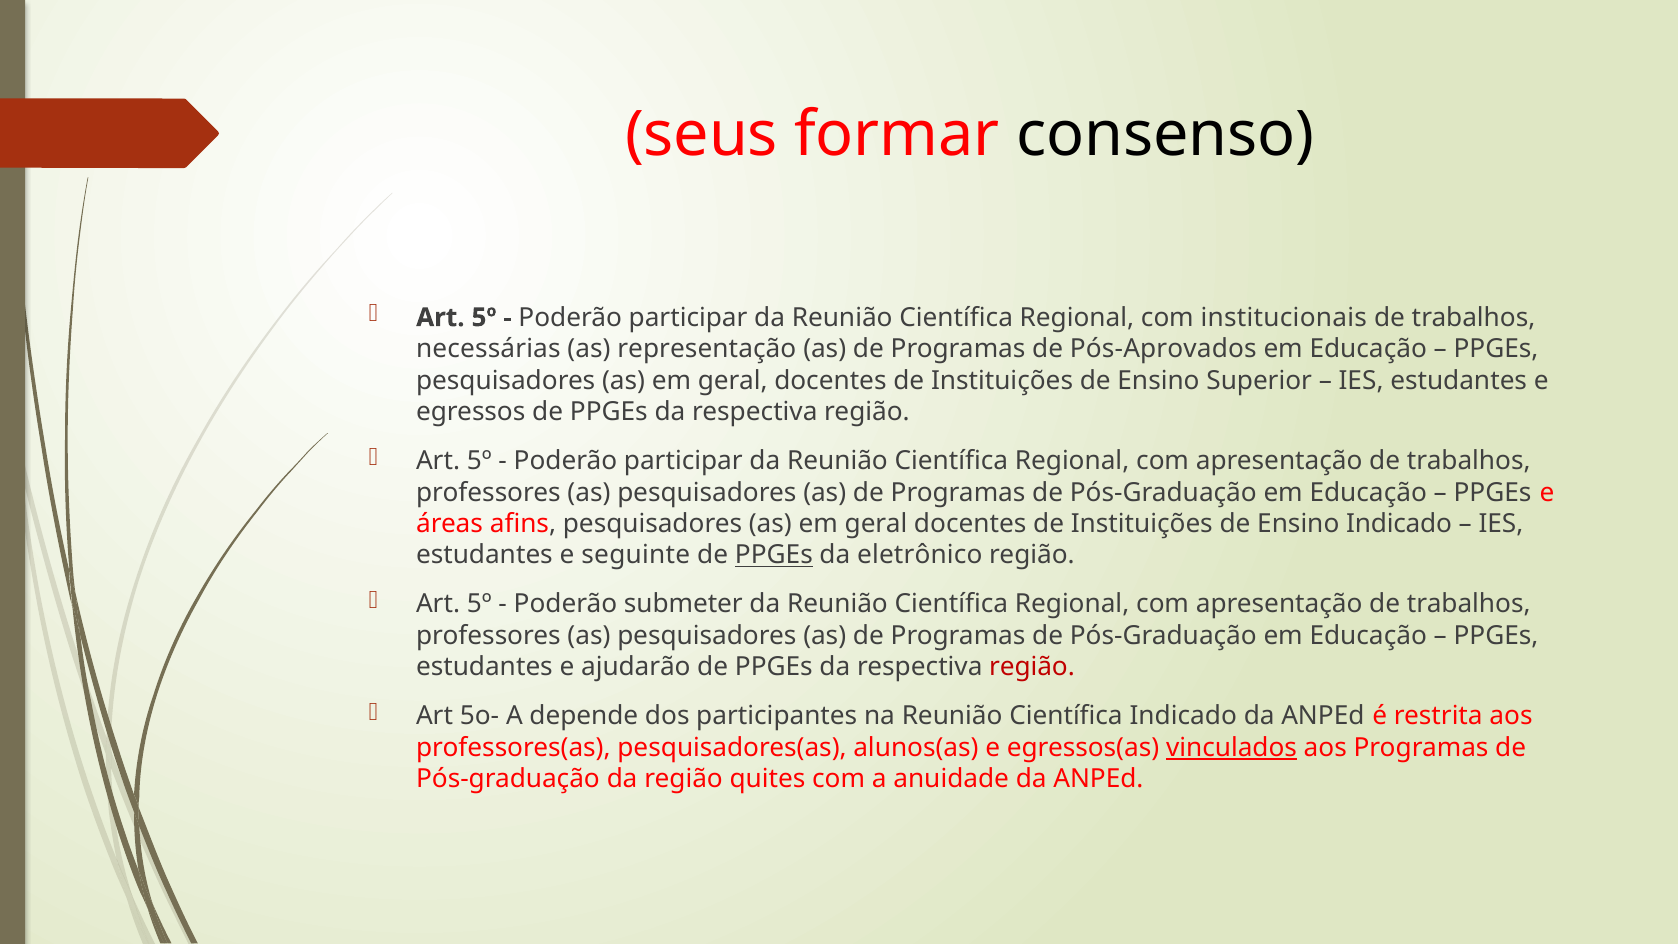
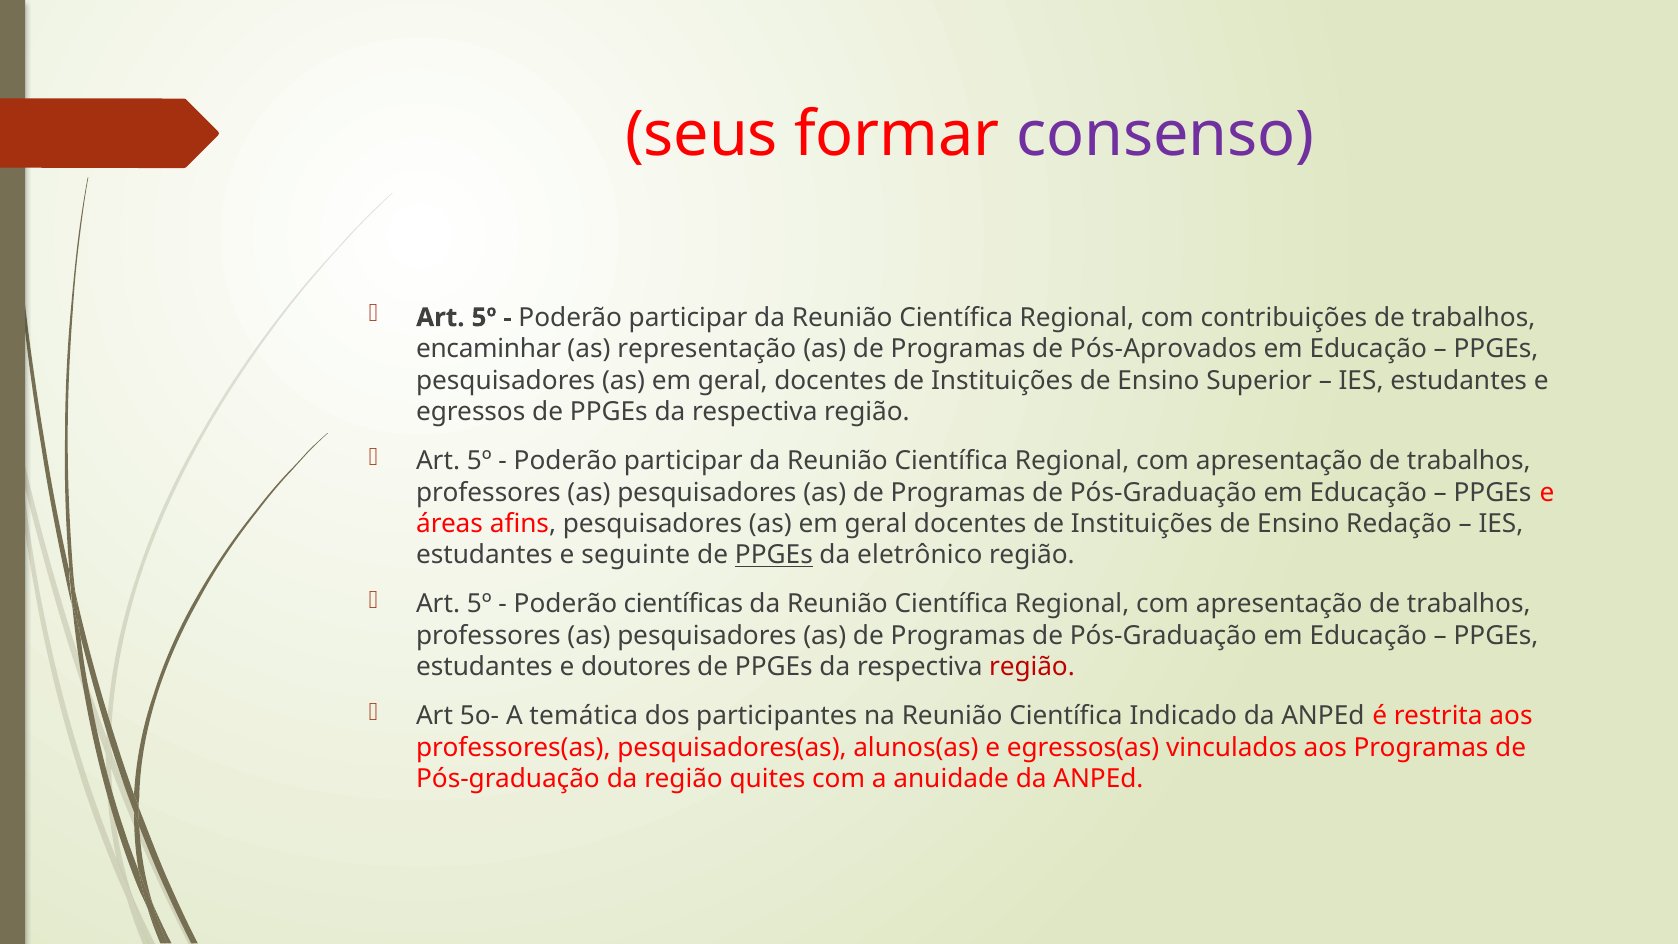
consenso colour: black -> purple
institucionais: institucionais -> contribuições
necessárias: necessárias -> encaminhar
Ensino Indicado: Indicado -> Redação
submeter: submeter -> científicas
ajudarão: ajudarão -> doutores
depende: depende -> temática
vinculados underline: present -> none
